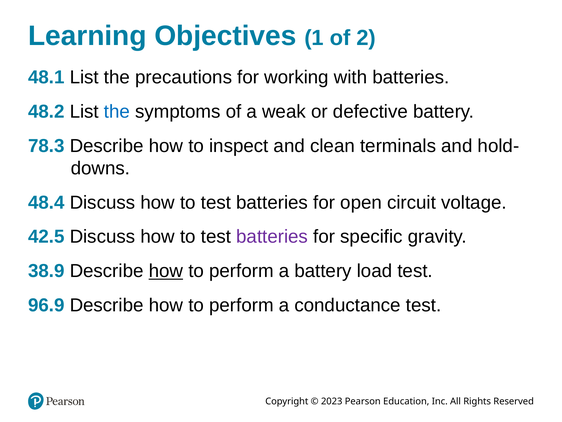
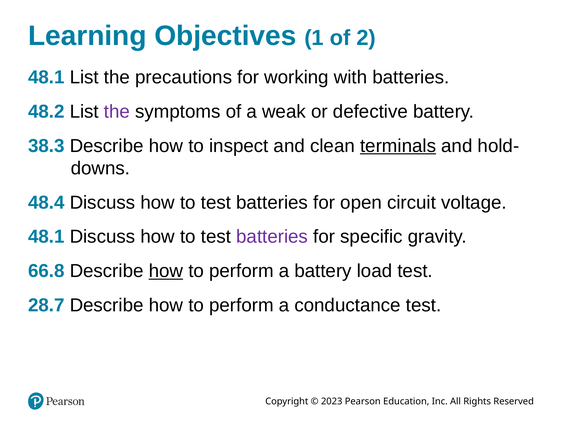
the at (117, 111) colour: blue -> purple
78.3: 78.3 -> 38.3
terminals underline: none -> present
42.5 at (46, 237): 42.5 -> 48.1
38.9: 38.9 -> 66.8
96.9: 96.9 -> 28.7
